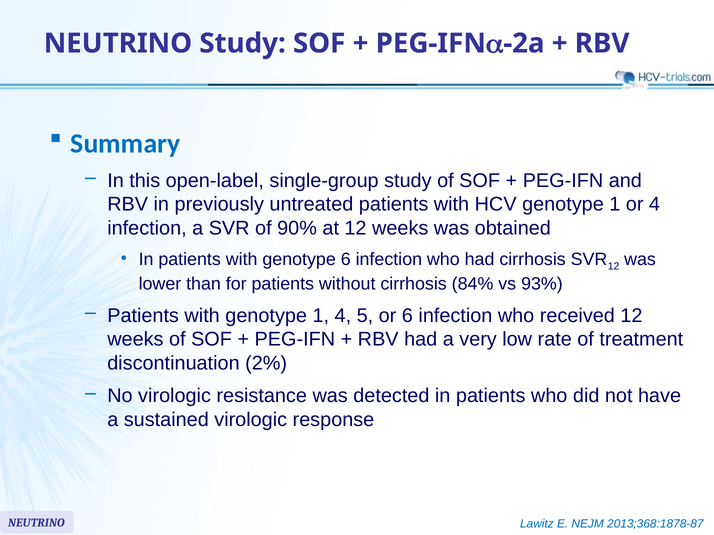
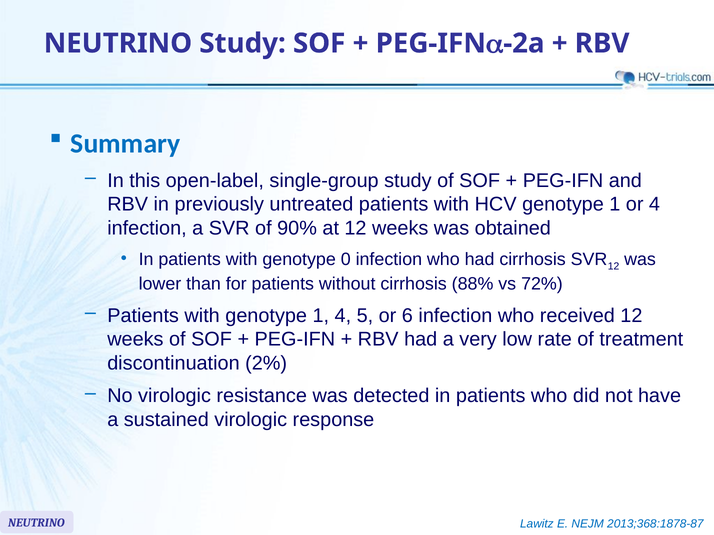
genotype 6: 6 -> 0
84%: 84% -> 88%
93%: 93% -> 72%
